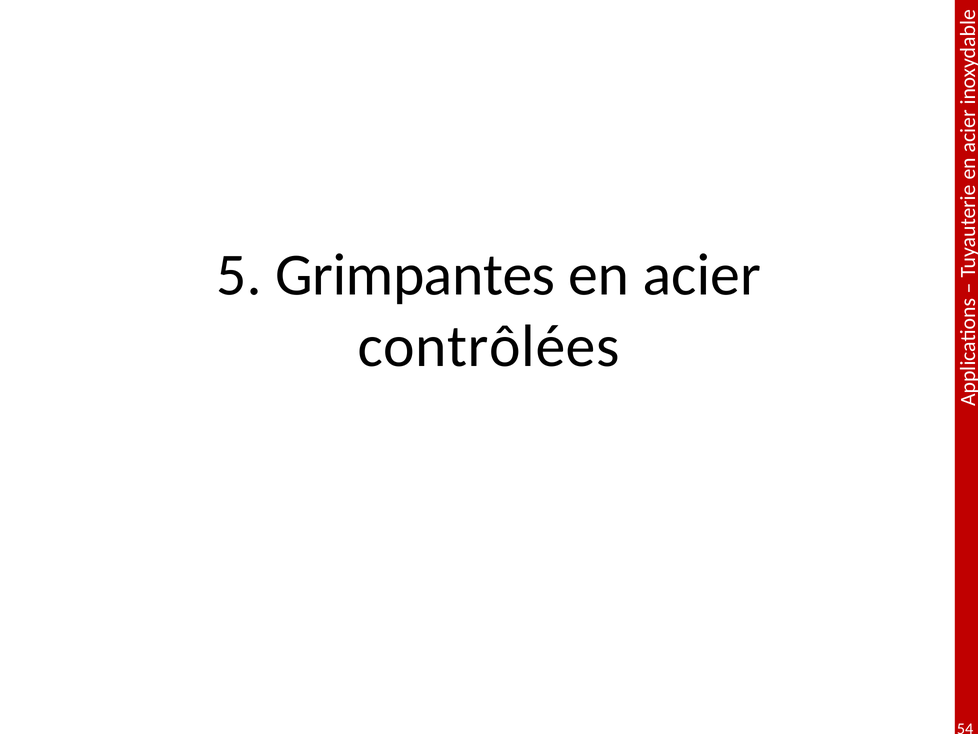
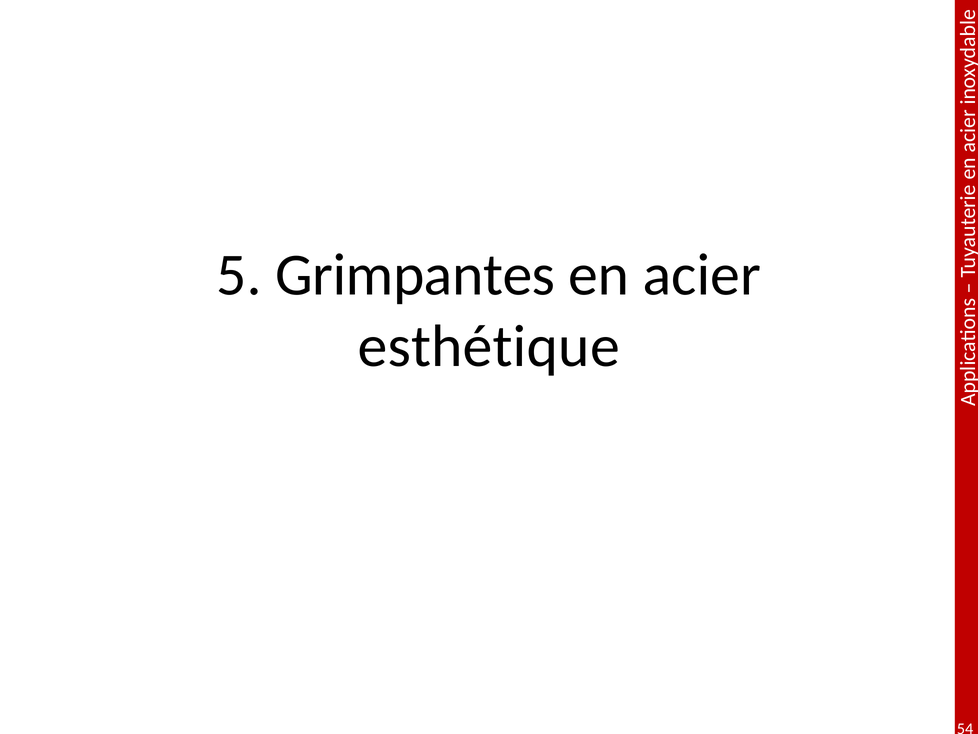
contrôlées: contrôlées -> esthétique
